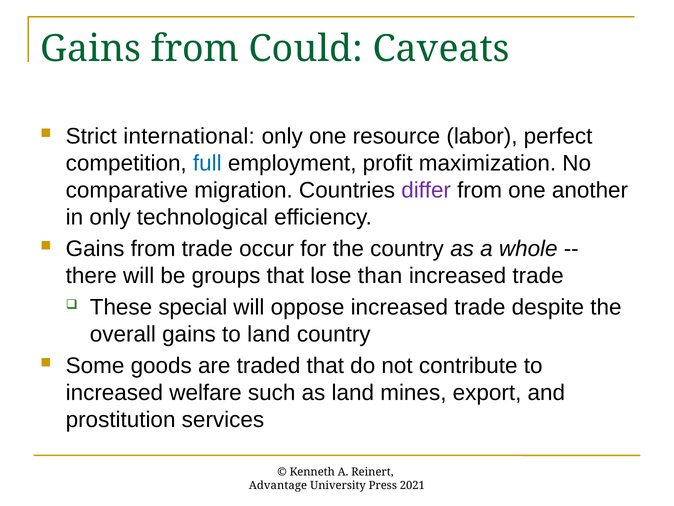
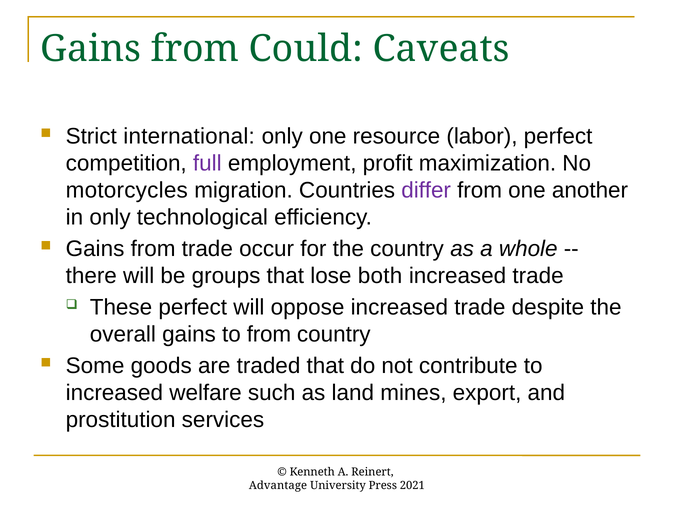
full colour: blue -> purple
comparative: comparative -> motorcycles
than: than -> both
These special: special -> perfect
to land: land -> from
